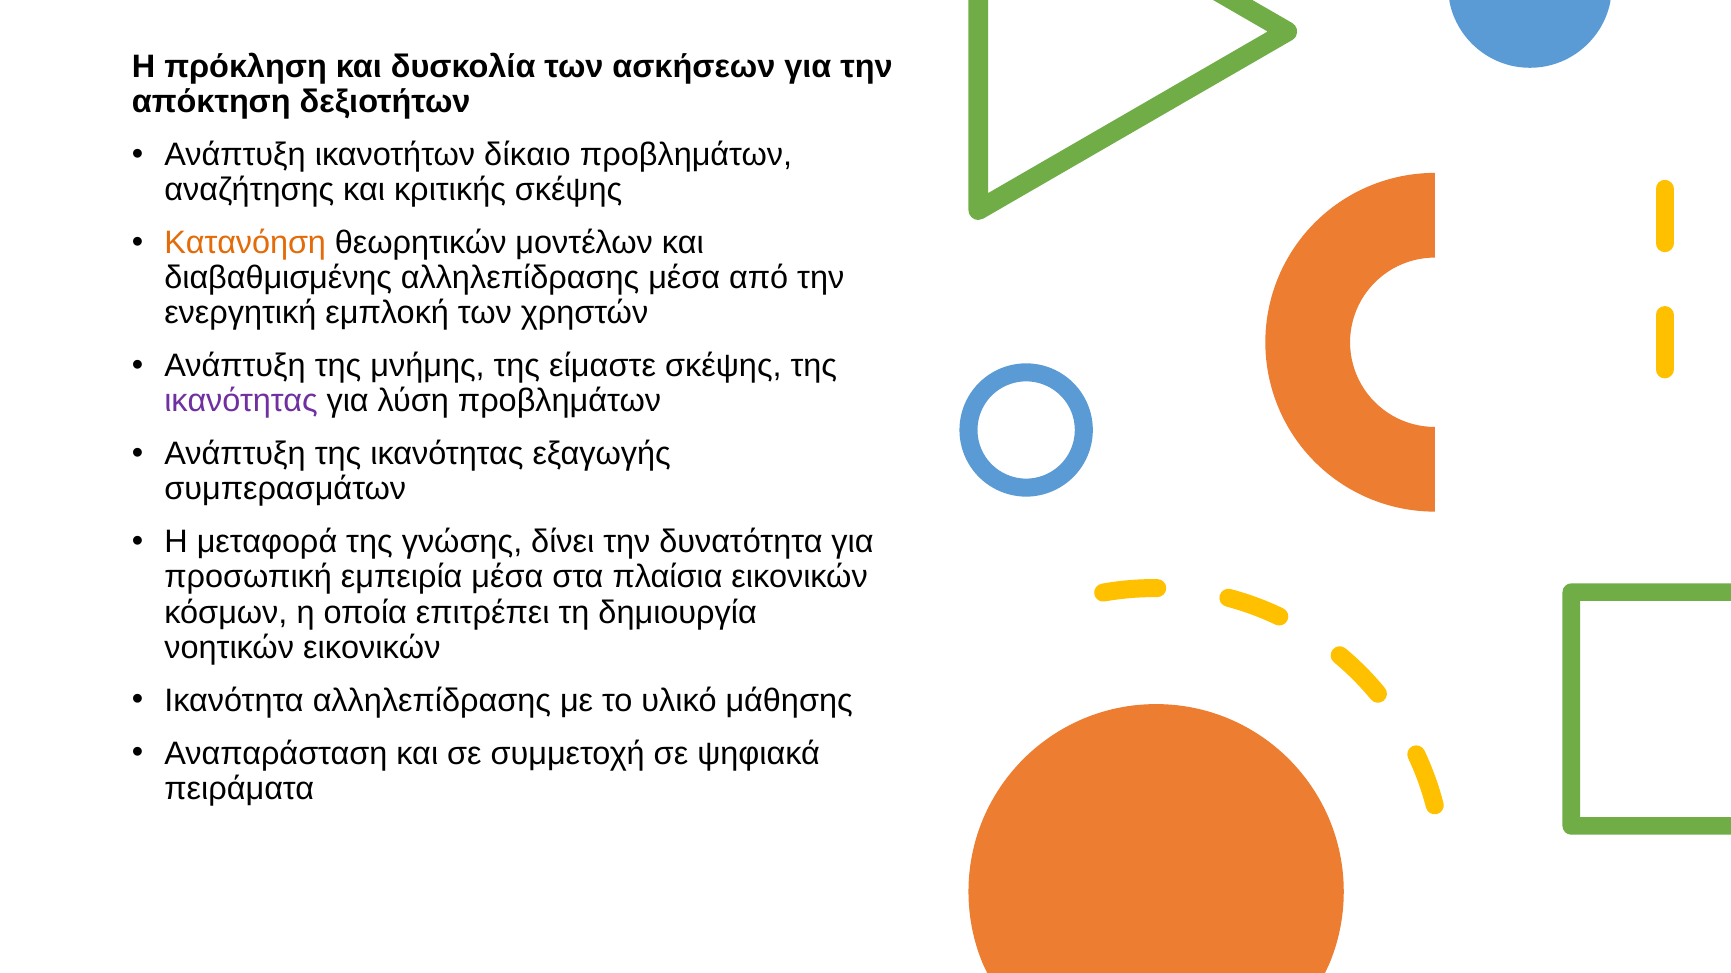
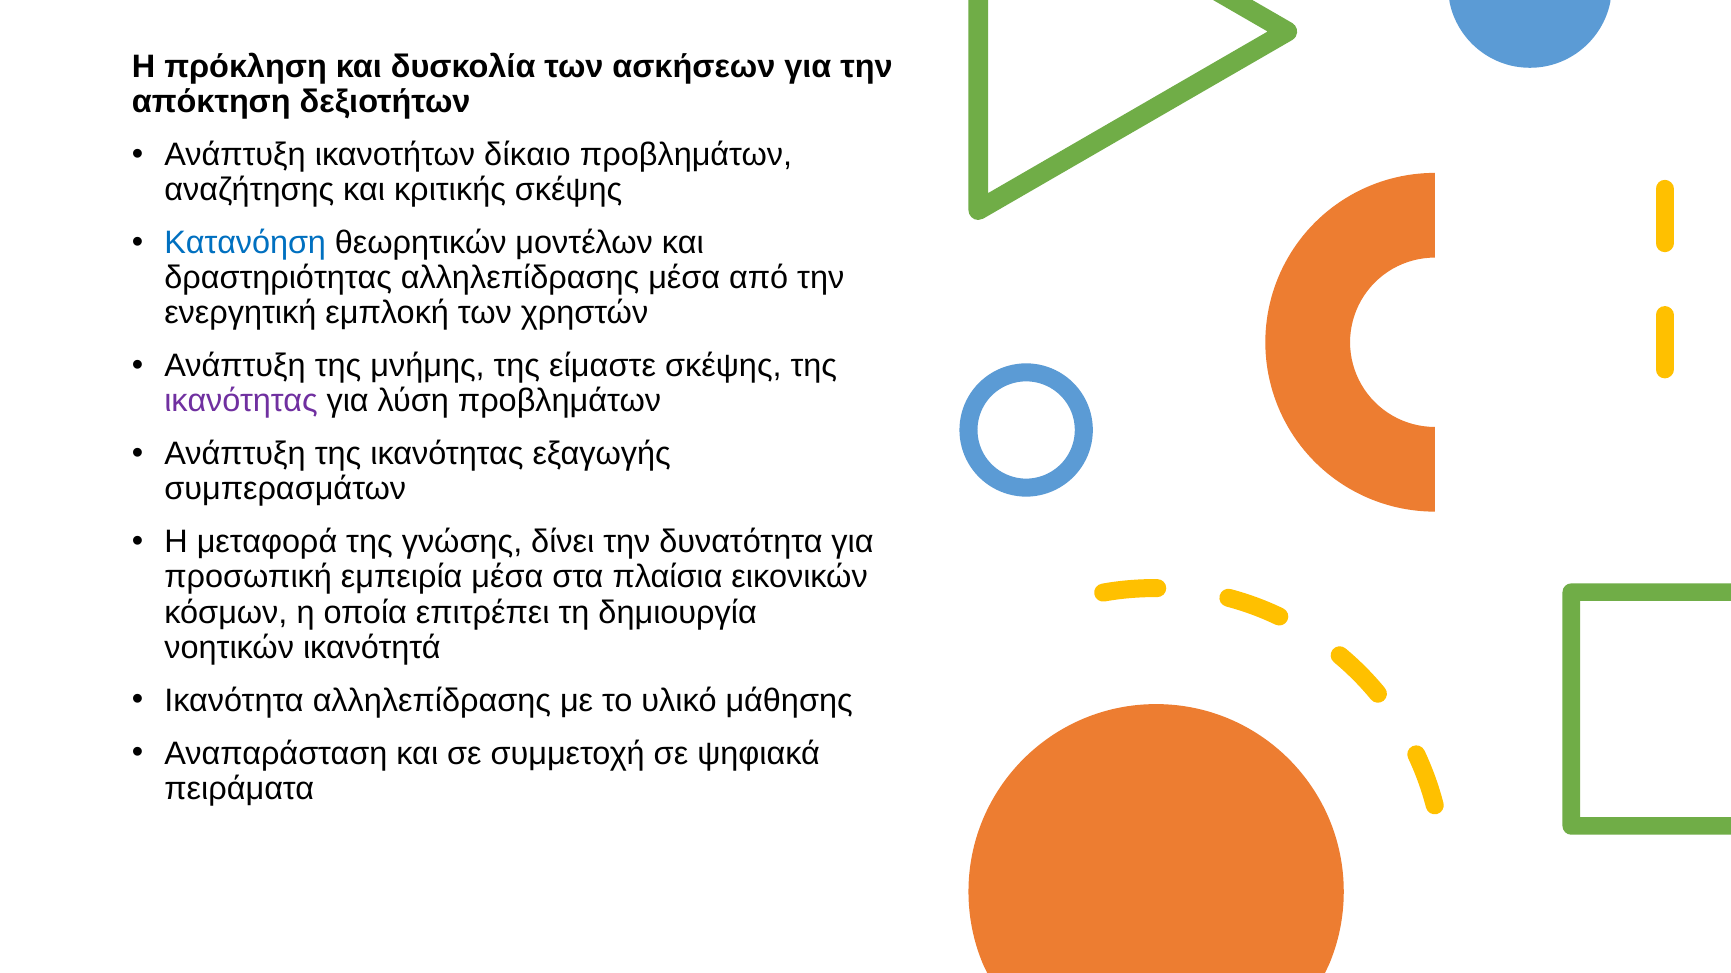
Κατανόηση colour: orange -> blue
διαβαθμισμένης: διαβαθμισμένης -> δραστηριότητας
νοητικών εικονικών: εικονικών -> ικανότητά
